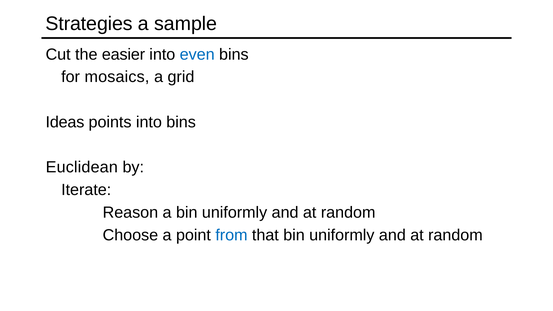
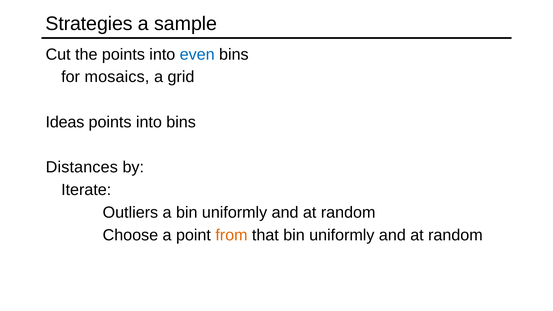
the easier: easier -> points
Euclidean: Euclidean -> Distances
Reason: Reason -> Outliers
from colour: blue -> orange
